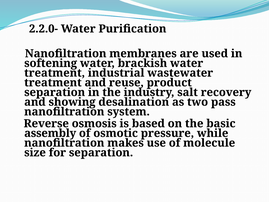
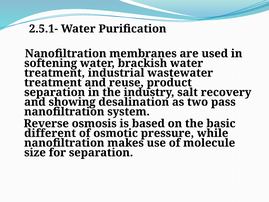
2.2.0-: 2.2.0- -> 2.5.1-
assembly: assembly -> different
